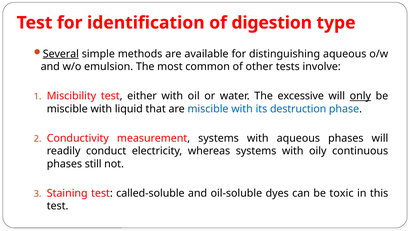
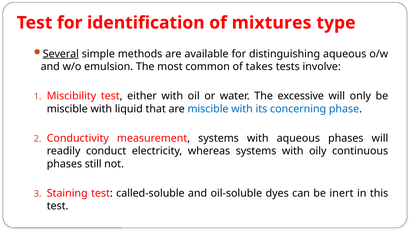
digestion: digestion -> mixtures
other: other -> takes
only underline: present -> none
destruction: destruction -> concerning
toxic: toxic -> inert
